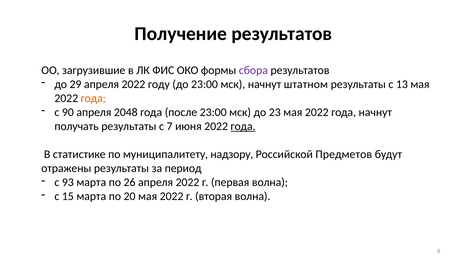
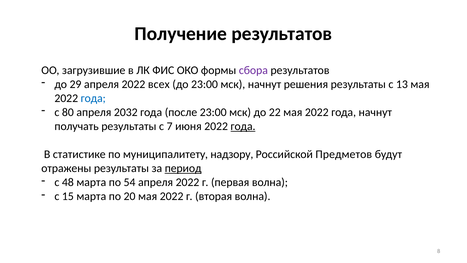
году: году -> всех
штатном: штатном -> решения
года at (93, 98) colour: orange -> blue
90: 90 -> 80
2048: 2048 -> 2032
23: 23 -> 22
период underline: none -> present
93: 93 -> 48
26: 26 -> 54
